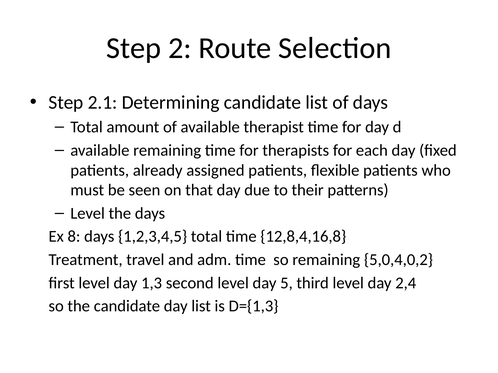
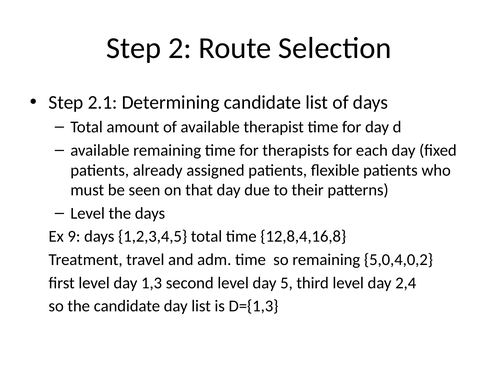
8: 8 -> 9
